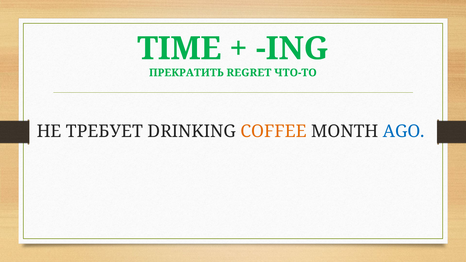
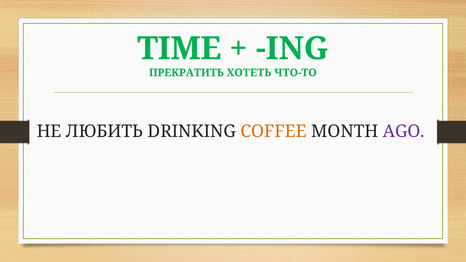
REGRET: REGRET -> ХОТЕТЬ
ТРЕБУЕТ: ТРЕБУЕТ -> ЛЮБИТЬ
AGO colour: blue -> purple
